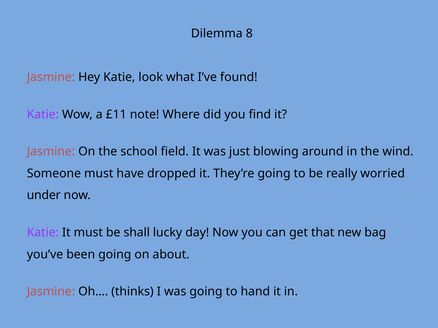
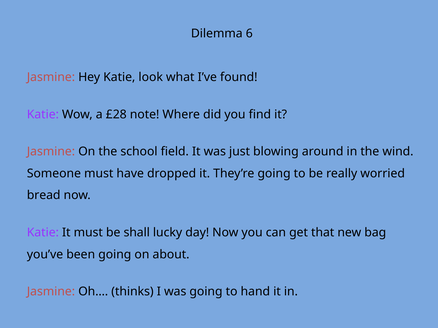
8: 8 -> 6
£11: £11 -> £28
under: under -> bread
